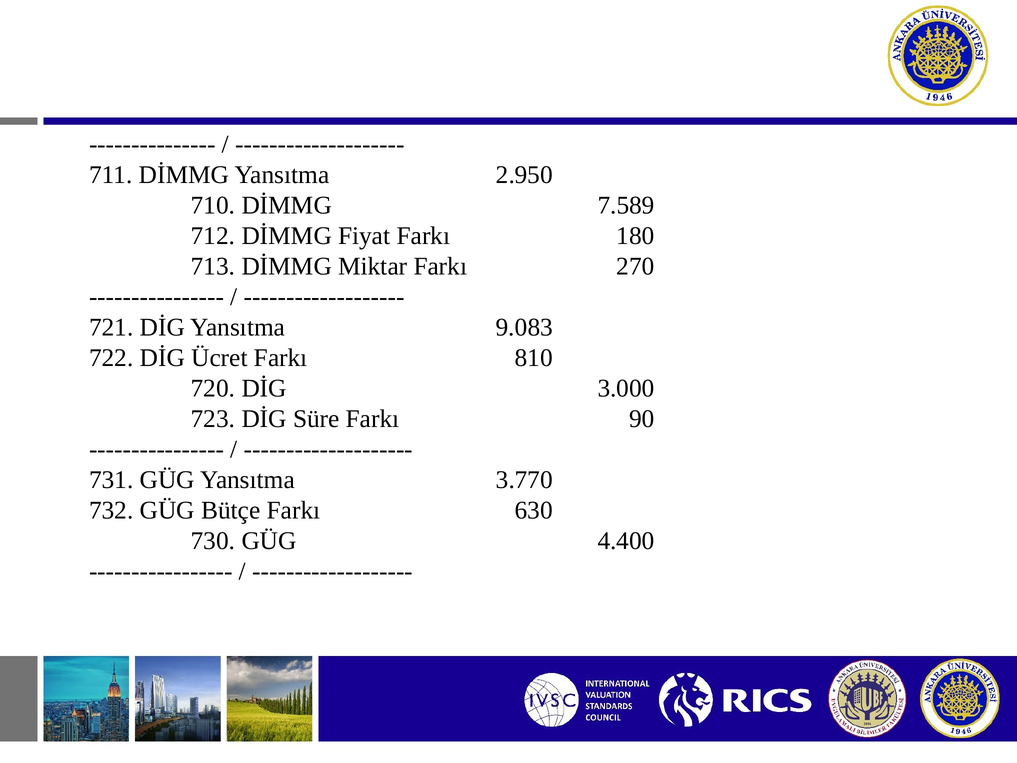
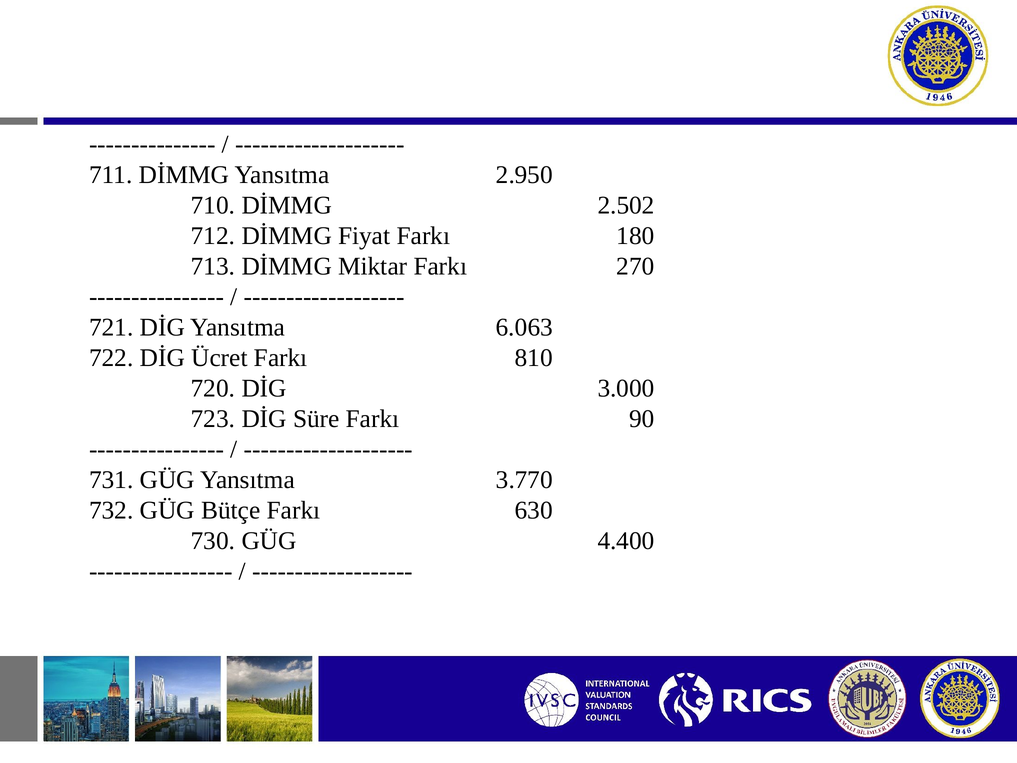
7.589: 7.589 -> 2.502
9.083: 9.083 -> 6.063
